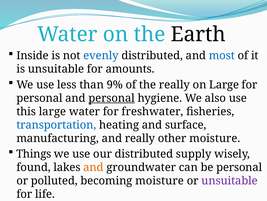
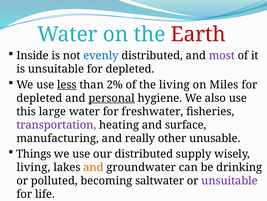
Earth colour: black -> red
most colour: blue -> purple
unsuitable for amounts: amounts -> depleted
less underline: none -> present
9%: 9% -> 2%
the really: really -> living
on Large: Large -> Miles
personal at (39, 98): personal -> depleted
transportation colour: blue -> purple
other moisture: moisture -> unusable
found at (34, 167): found -> living
be personal: personal -> drinking
becoming moisture: moisture -> saltwater
